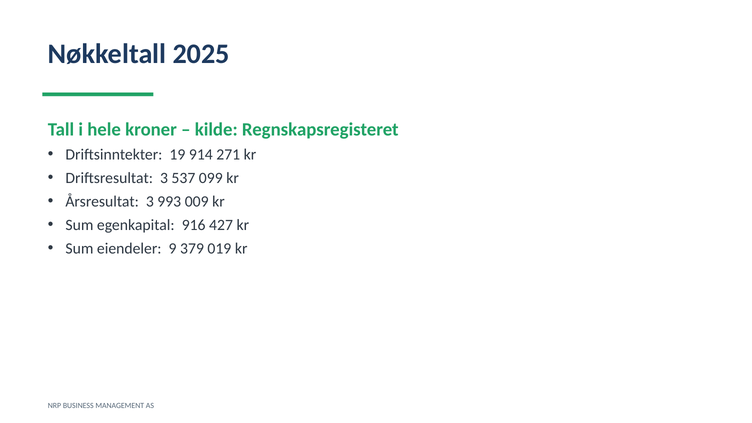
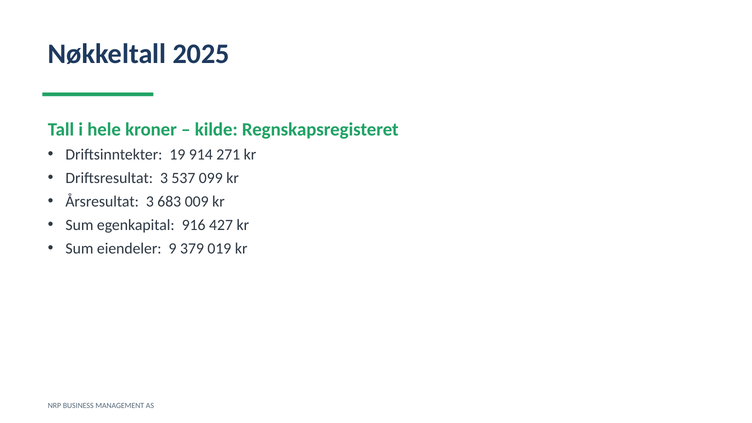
993: 993 -> 683
